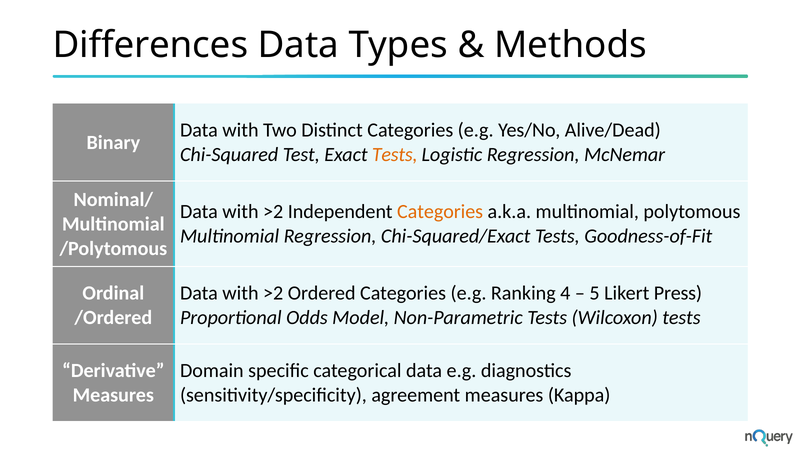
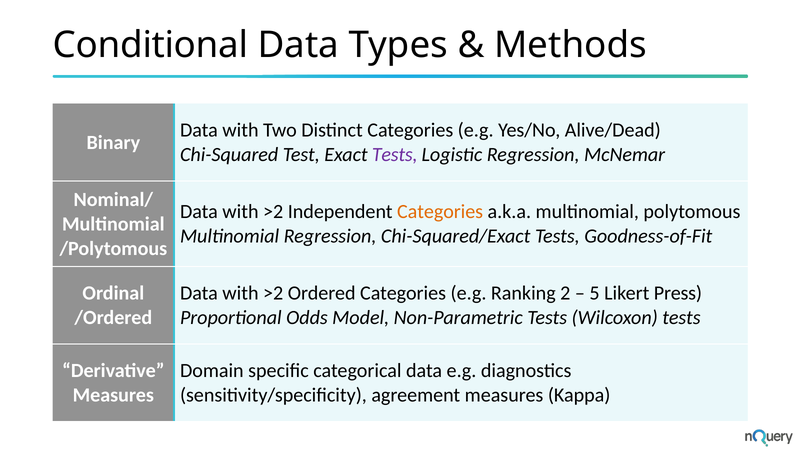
Differences: Differences -> Conditional
Tests at (395, 155) colour: orange -> purple
4: 4 -> 2
